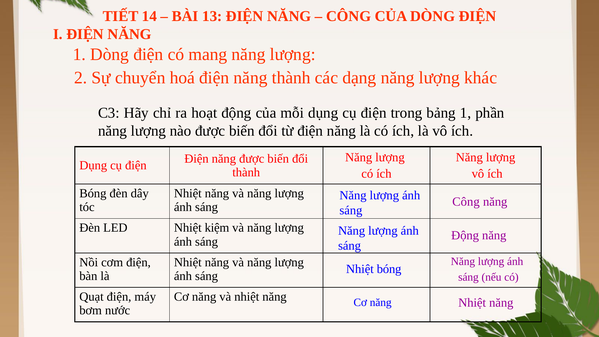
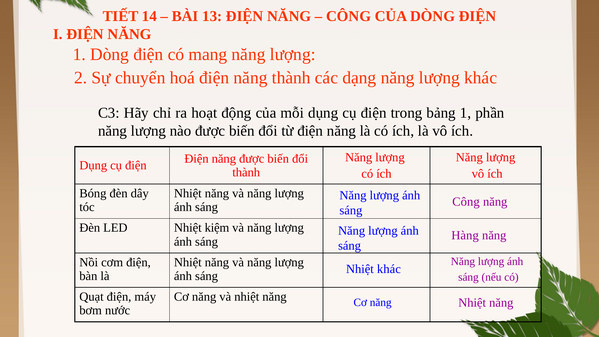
Động at (465, 235): Động -> Hàng
Nhiệt bóng: bóng -> khác
